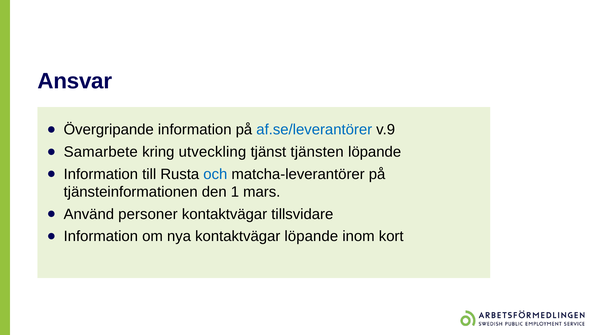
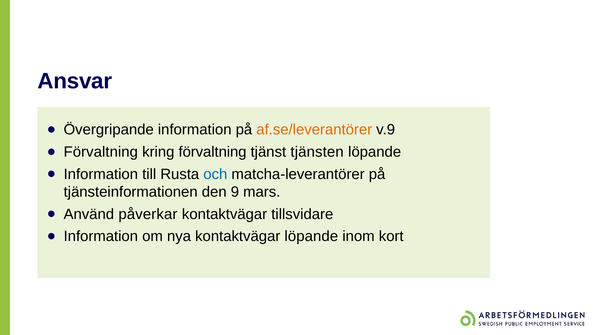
af.se/leverantörer colour: blue -> orange
Samarbete at (101, 152): Samarbete -> Förvaltning
kring utveckling: utveckling -> förvaltning
1: 1 -> 9
personer: personer -> påverkar
